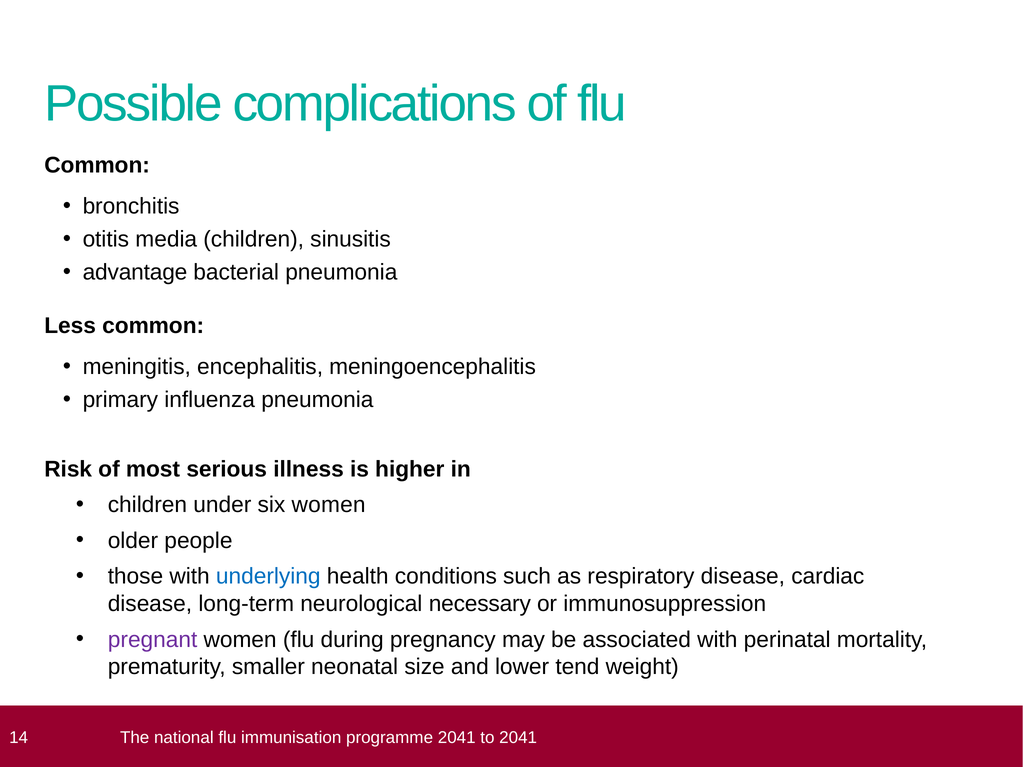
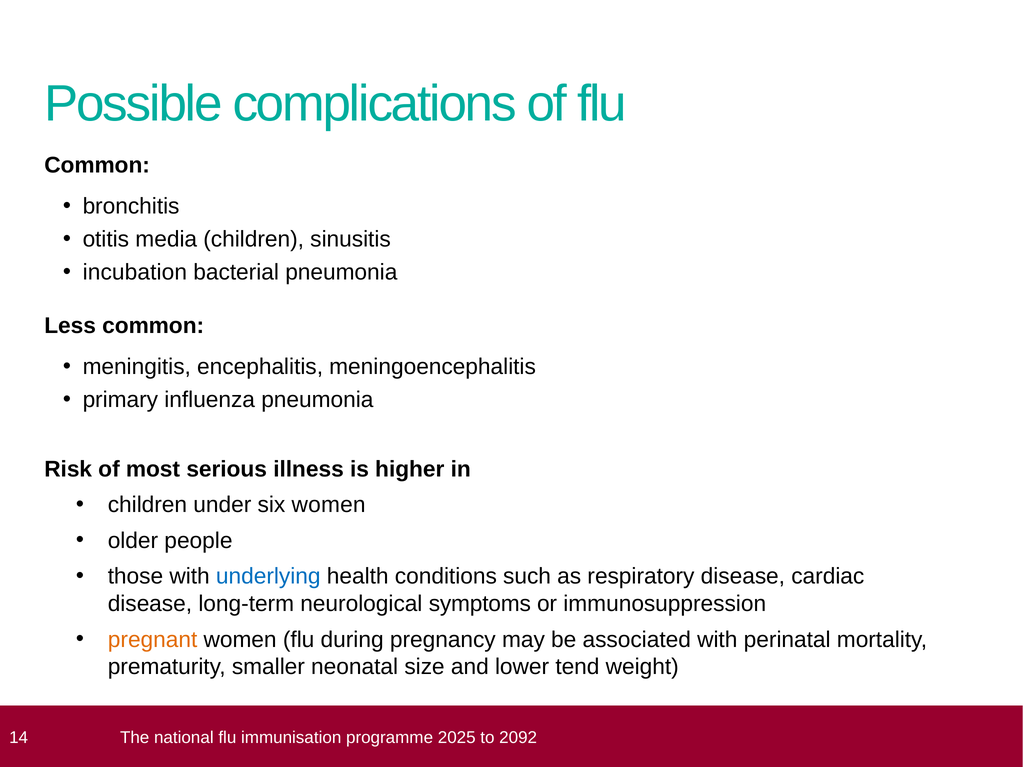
advantage: advantage -> incubation
necessary: necessary -> symptoms
pregnant colour: purple -> orange
programme 2041: 2041 -> 2025
to 2041: 2041 -> 2092
